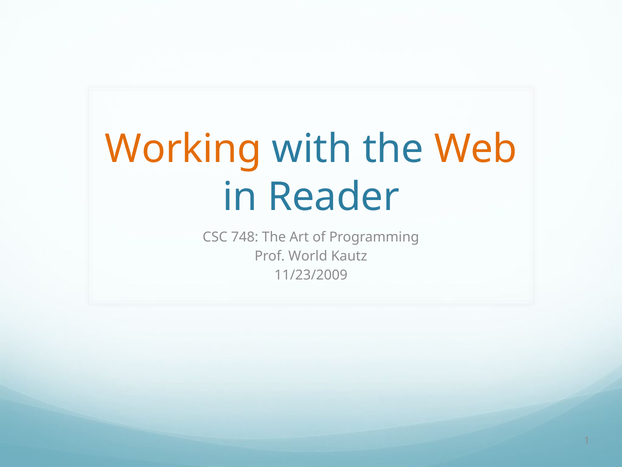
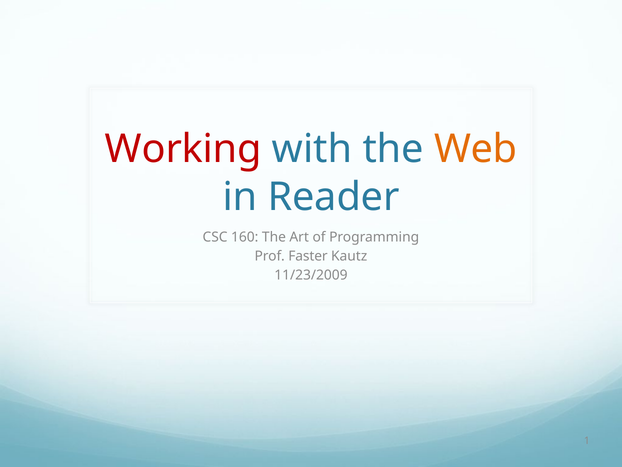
Working colour: orange -> red
748: 748 -> 160
World: World -> Faster
